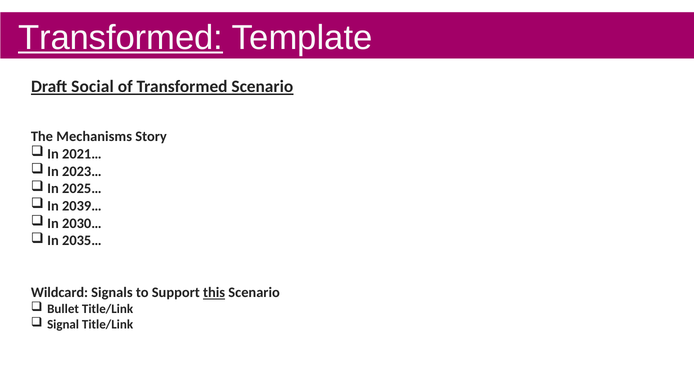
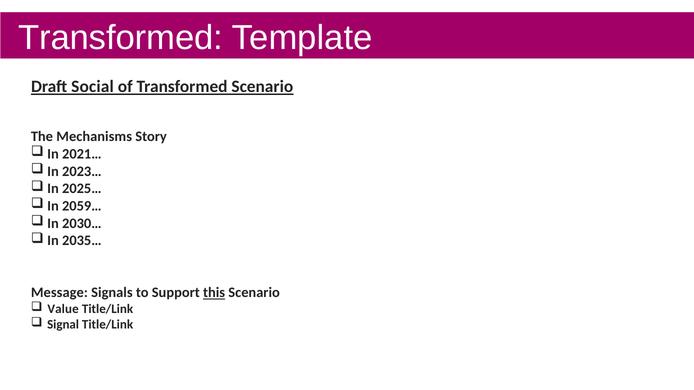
Transformed at (120, 38) underline: present -> none
2039…: 2039… -> 2059…
Wildcard: Wildcard -> Message
Bullet: Bullet -> Value
